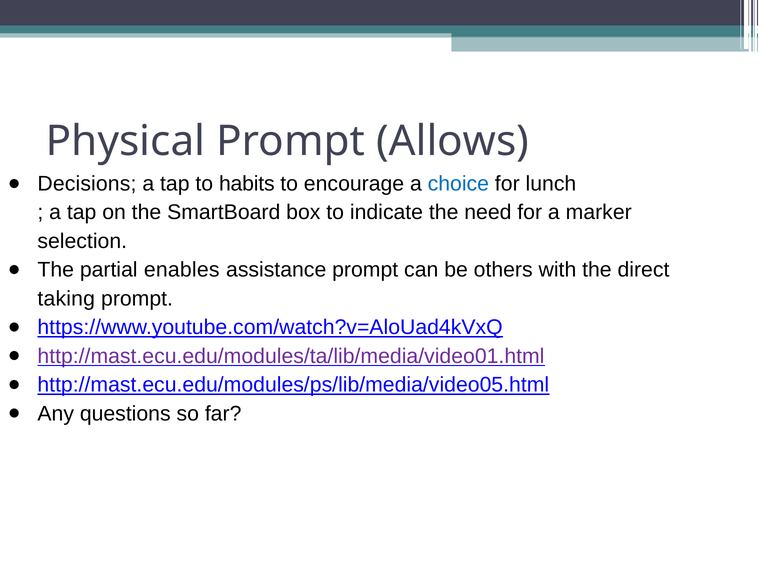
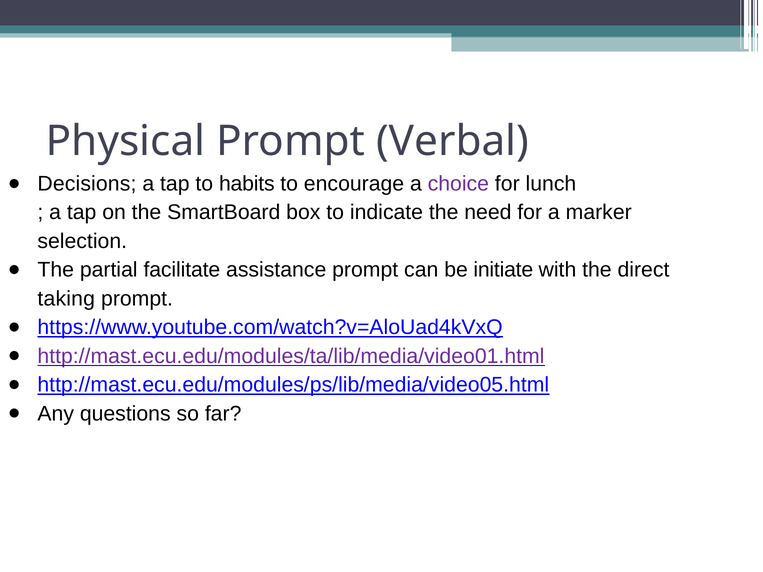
Allows: Allows -> Verbal
choice colour: blue -> purple
enables: enables -> facilitate
others: others -> initiate
